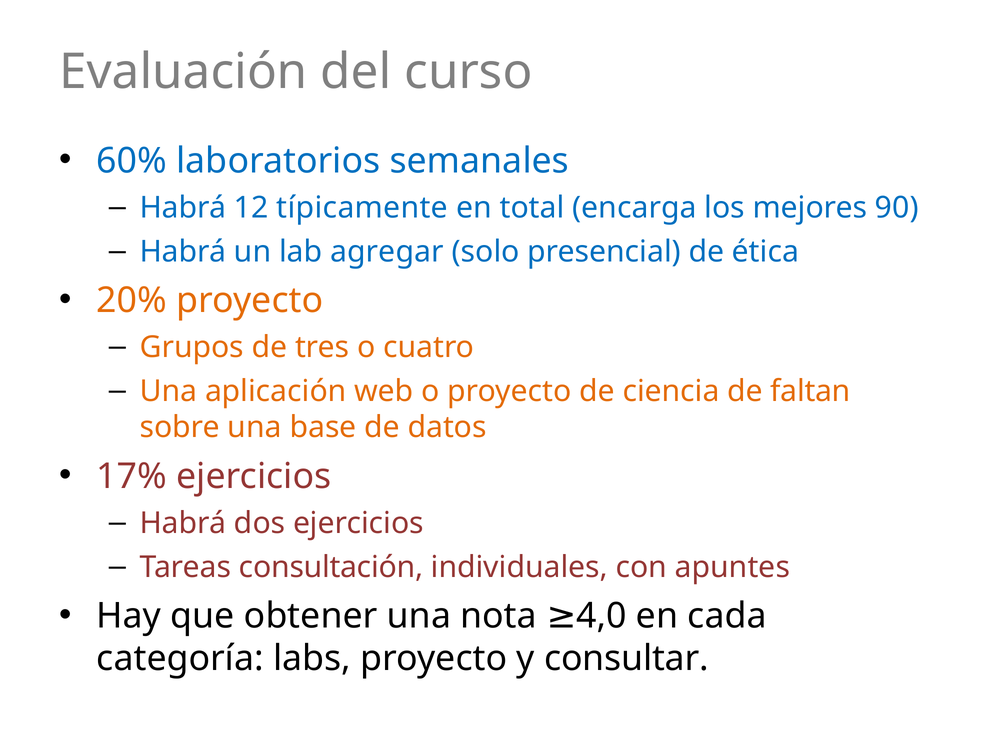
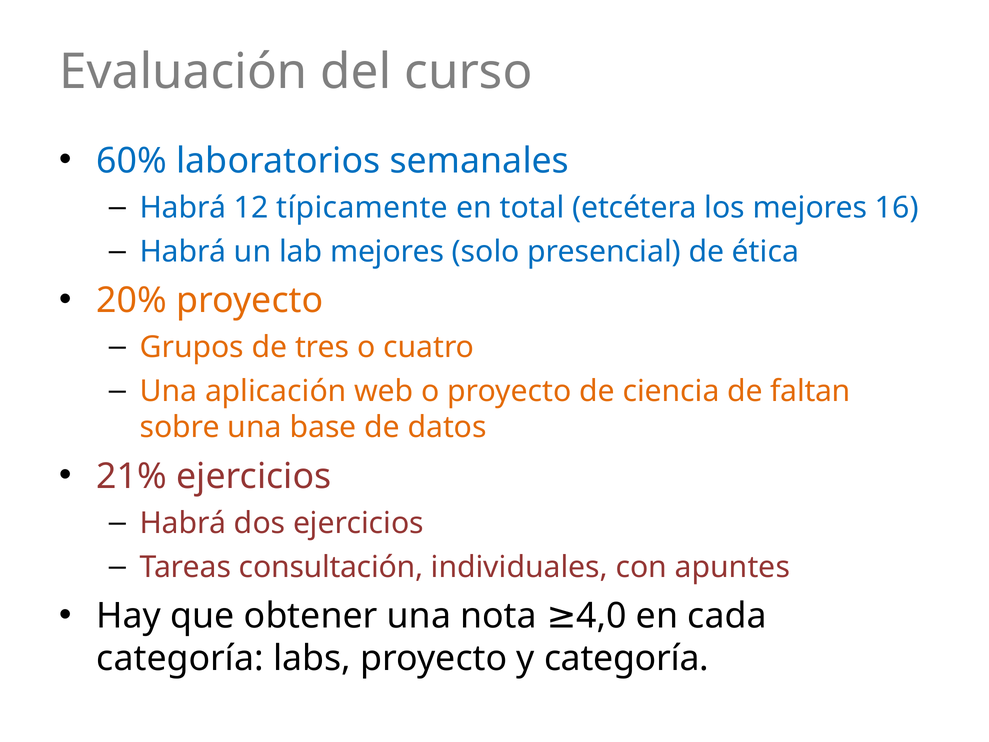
encarga: encarga -> etcétera
90: 90 -> 16
lab agregar: agregar -> mejores
17%: 17% -> 21%
y consultar: consultar -> categoría
